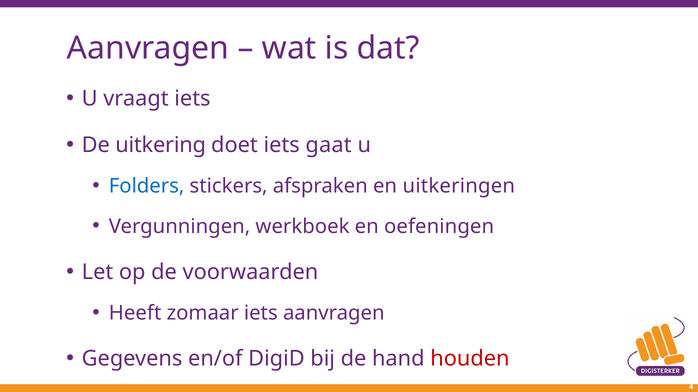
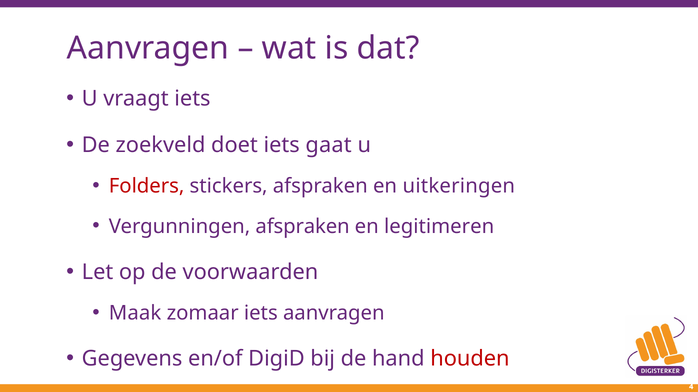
uitkering: uitkering -> zoekveld
Folders colour: blue -> red
Vergunningen werkboek: werkboek -> afspraken
oefeningen: oefeningen -> legitimeren
Heeft: Heeft -> Maak
